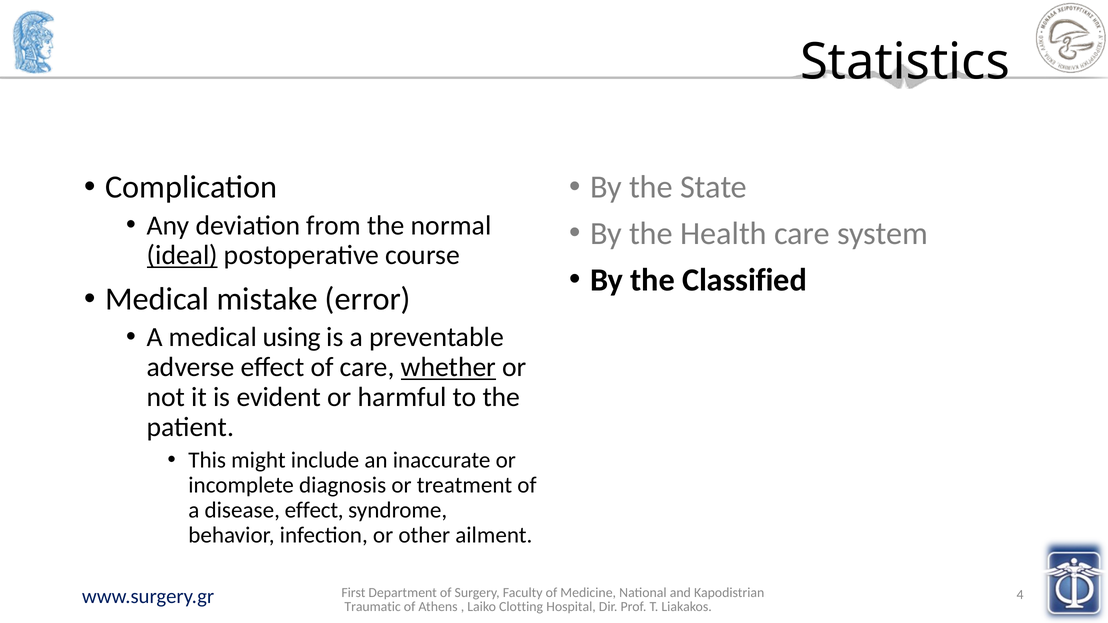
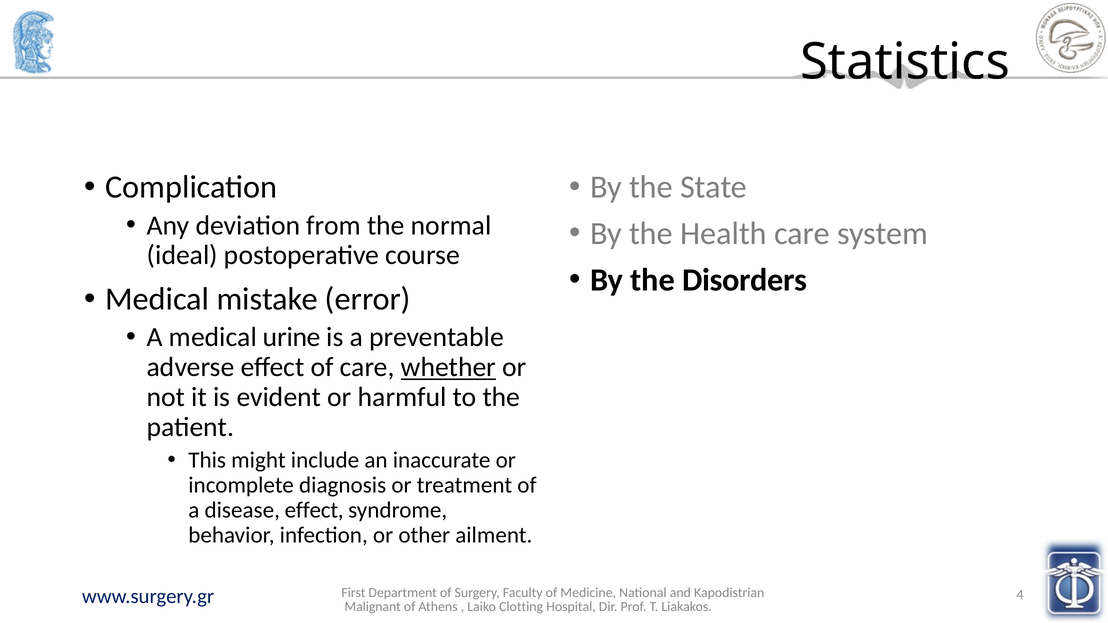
ideal underline: present -> none
Classified: Classified -> Disorders
using: using -> urine
Traumatic: Traumatic -> Malignant
